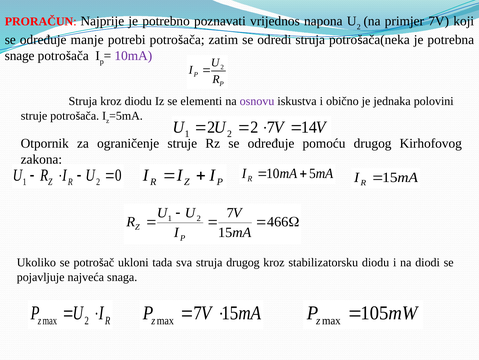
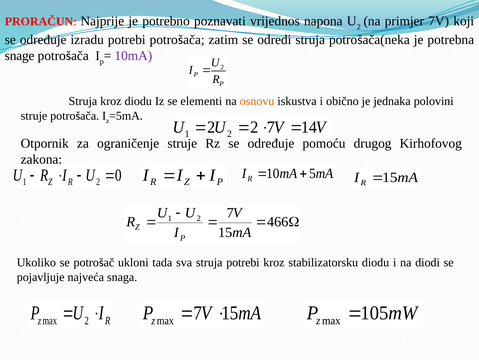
manje: manje -> izradu
osnovu colour: purple -> orange
struja drugog: drugog -> potrebi
